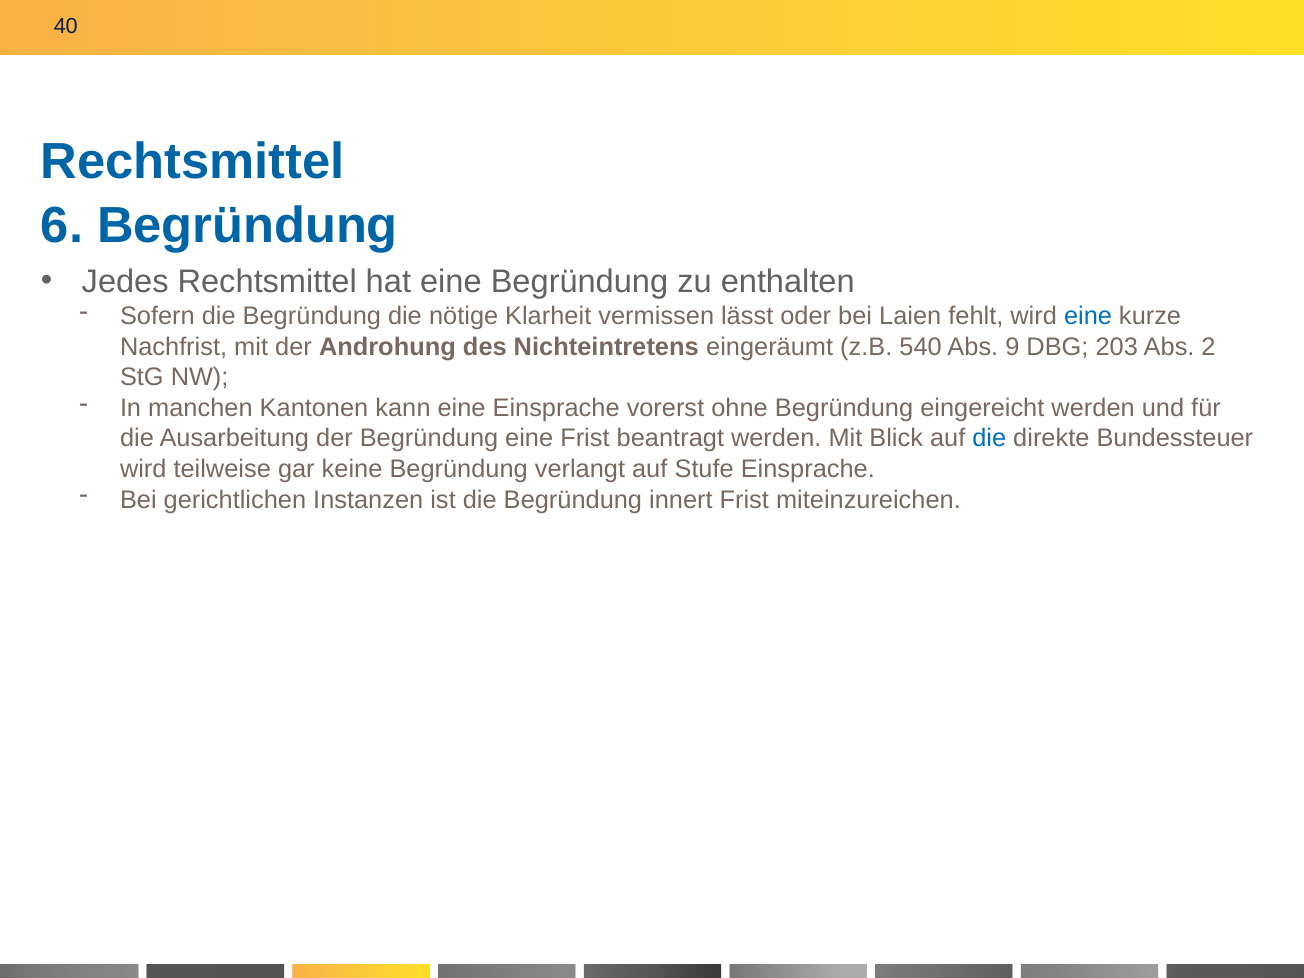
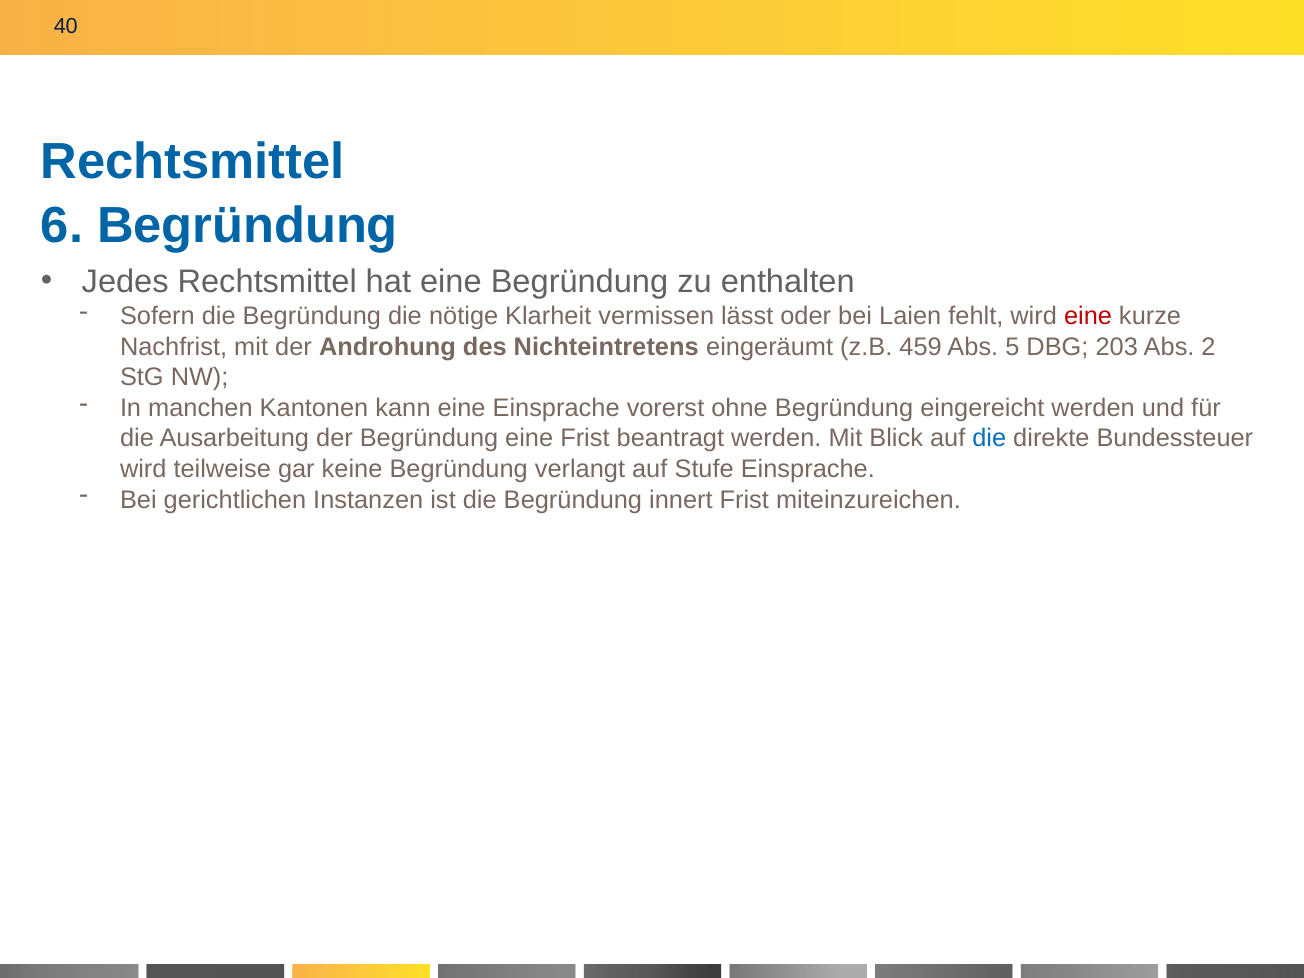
eine at (1088, 316) colour: blue -> red
540: 540 -> 459
9: 9 -> 5
